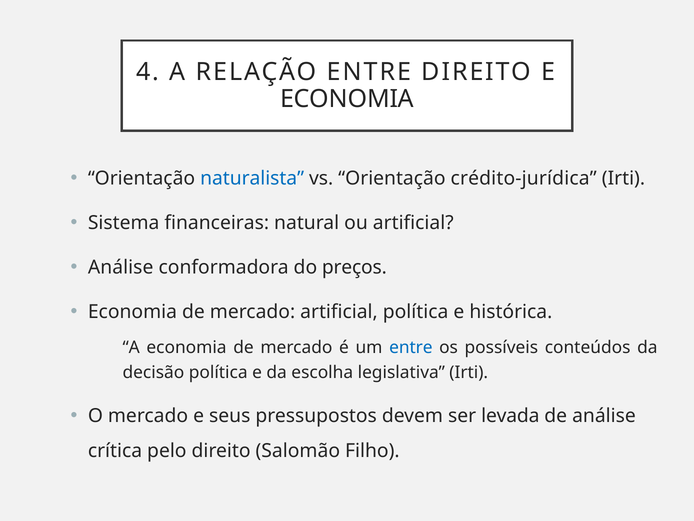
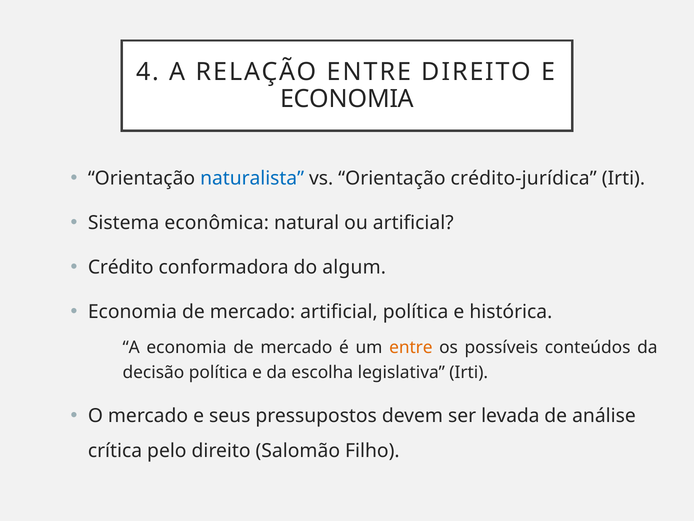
financeiras: financeiras -> econômica
Análise at (121, 267): Análise -> Crédito
preços: preços -> algum
entre at (411, 347) colour: blue -> orange
